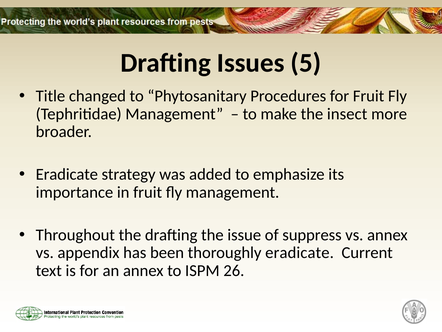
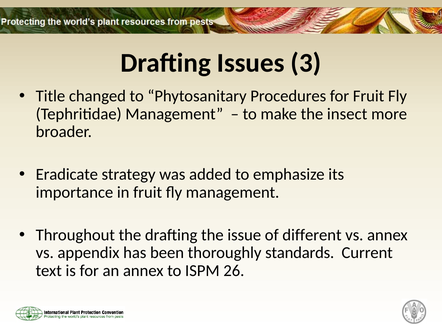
5: 5 -> 3
suppress: suppress -> different
thoroughly eradicate: eradicate -> standards
